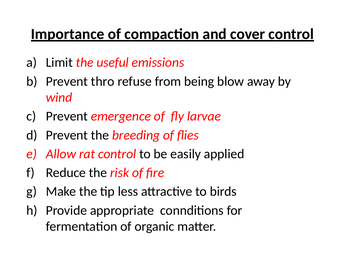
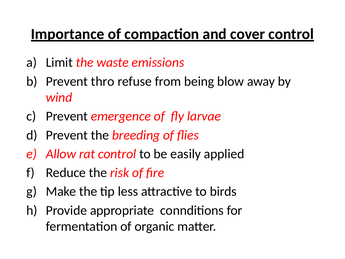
useful: useful -> waste
